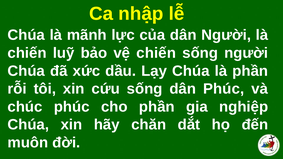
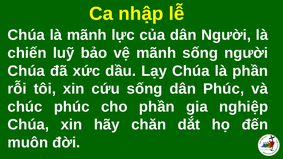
vệ chiến: chiến -> mãnh
